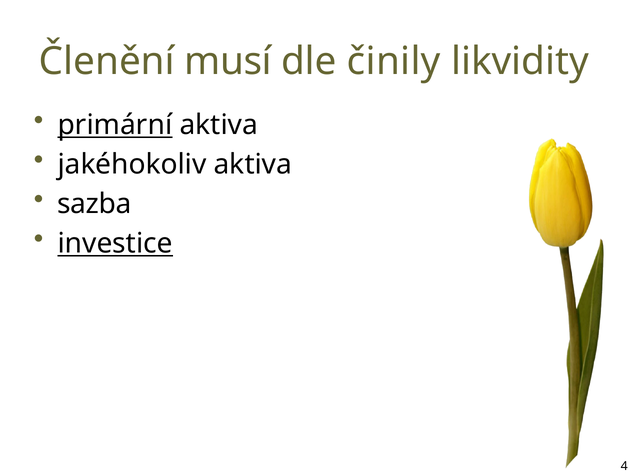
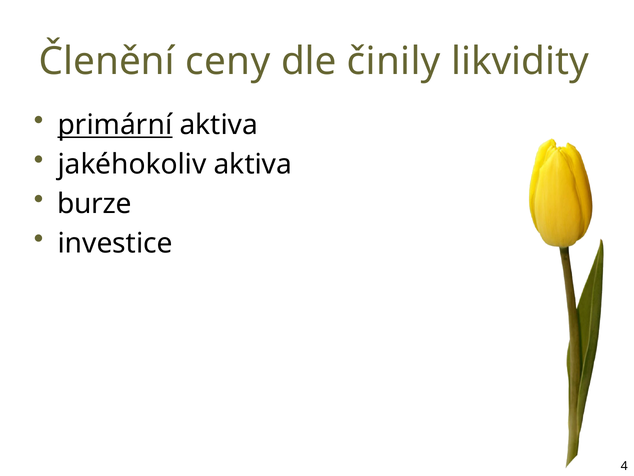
musí: musí -> ceny
sazba: sazba -> burze
investice underline: present -> none
